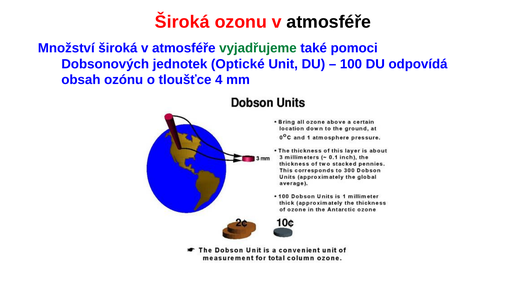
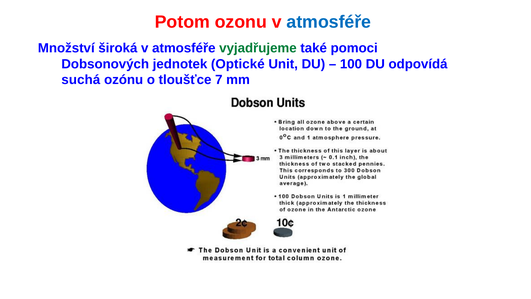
Široká at (182, 22): Široká -> Potom
atmosféře at (329, 22) colour: black -> blue
obsah: obsah -> suchá
4: 4 -> 7
